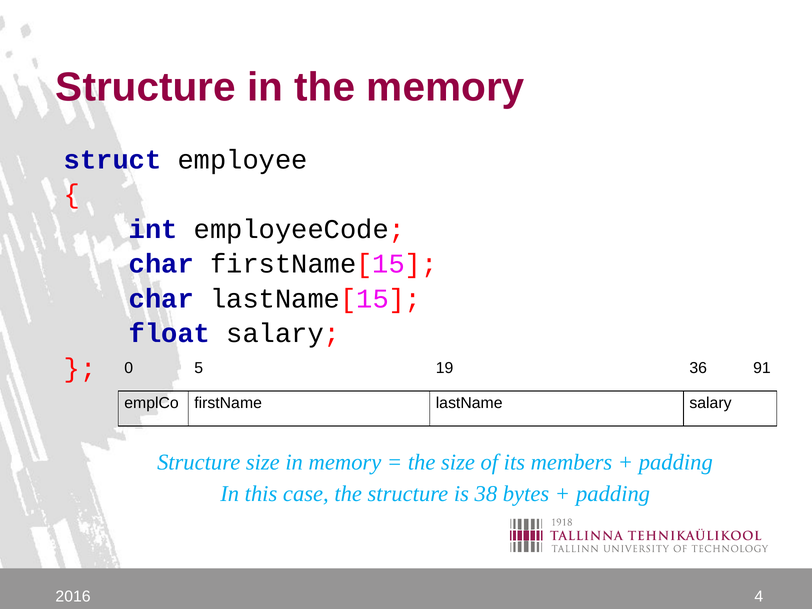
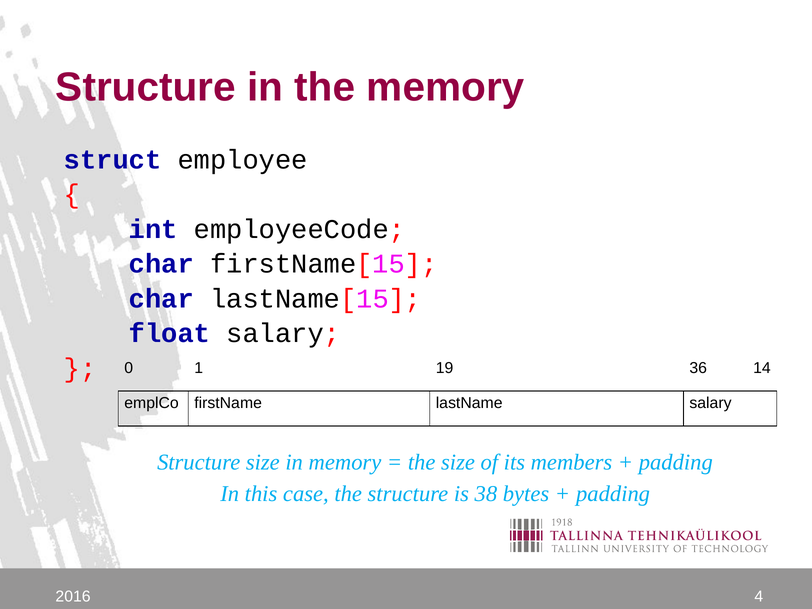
5: 5 -> 1
91: 91 -> 14
